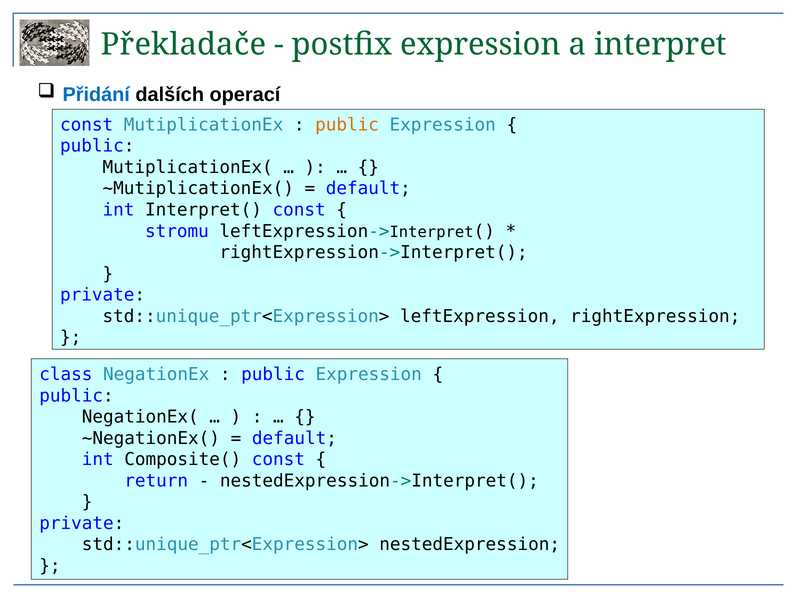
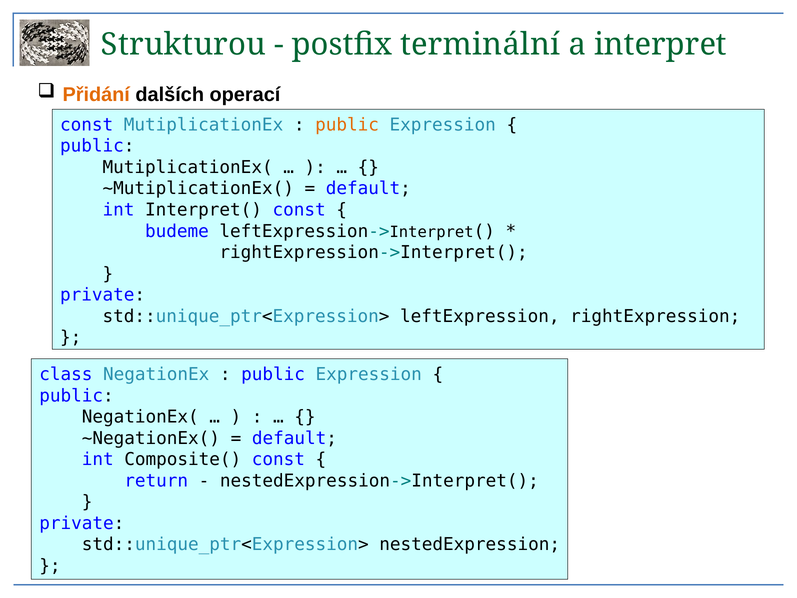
Překladače: Překladače -> Strukturou
postfix expression: expression -> terminální
Přidání colour: blue -> orange
stromu: stromu -> budeme
